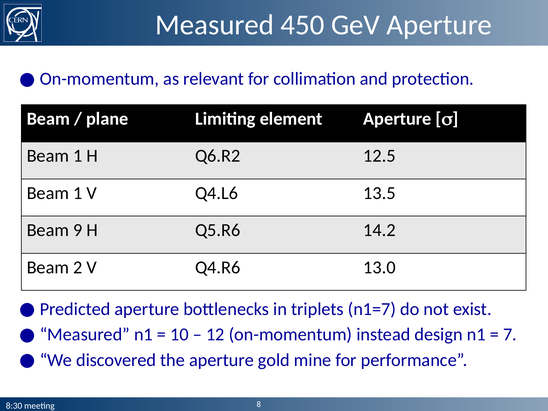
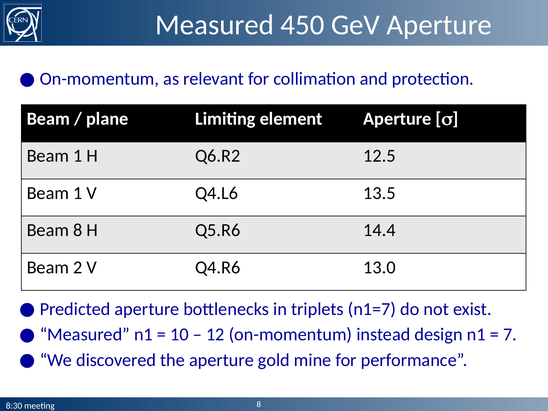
Beam 9: 9 -> 8
14.2: 14.2 -> 14.4
